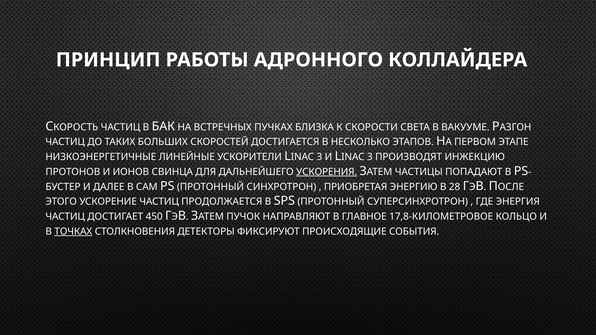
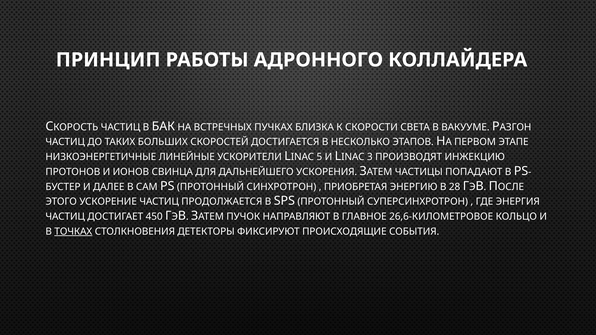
3 at (319, 157): 3 -> 5
УСКОРЕНИЯ underline: present -> none
17,8-КИЛОМЕТРОВОЕ: 17,8-КИЛОМЕТРОВОЕ -> 26,6-КИЛОМЕТРОВОЕ
